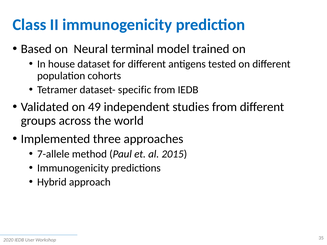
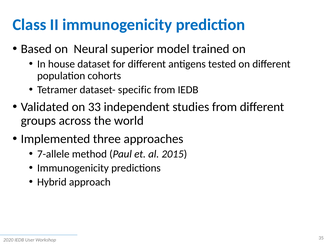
terminal: terminal -> superior
49: 49 -> 33
